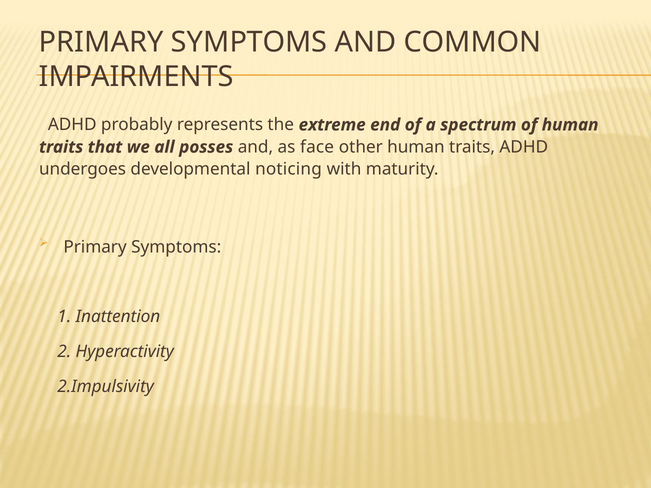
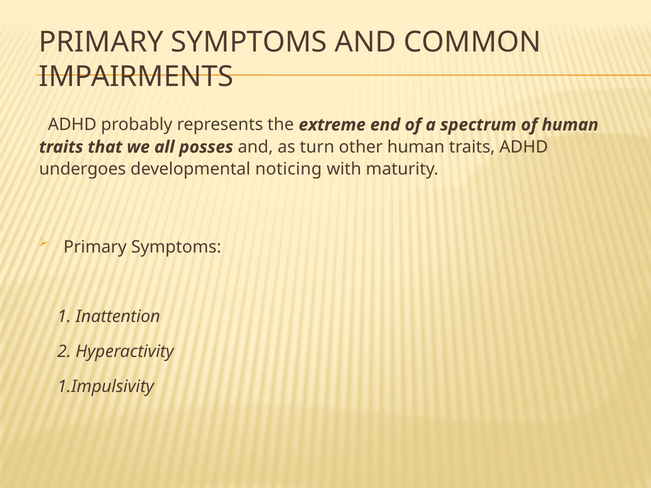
face: face -> turn
2.Impulsivity: 2.Impulsivity -> 1.Impulsivity
